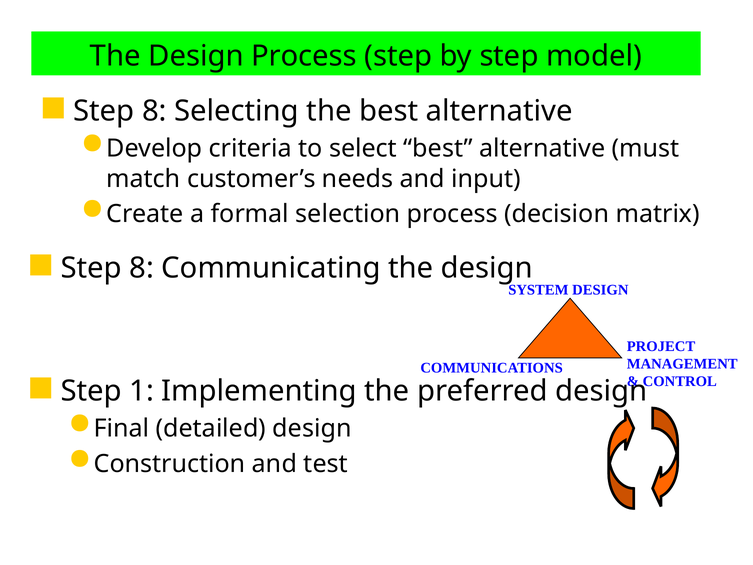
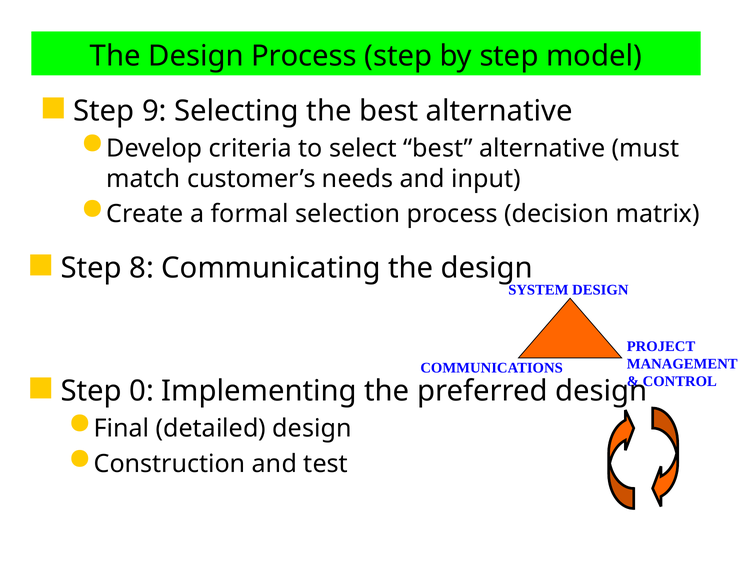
8 at (154, 111): 8 -> 9
1: 1 -> 0
